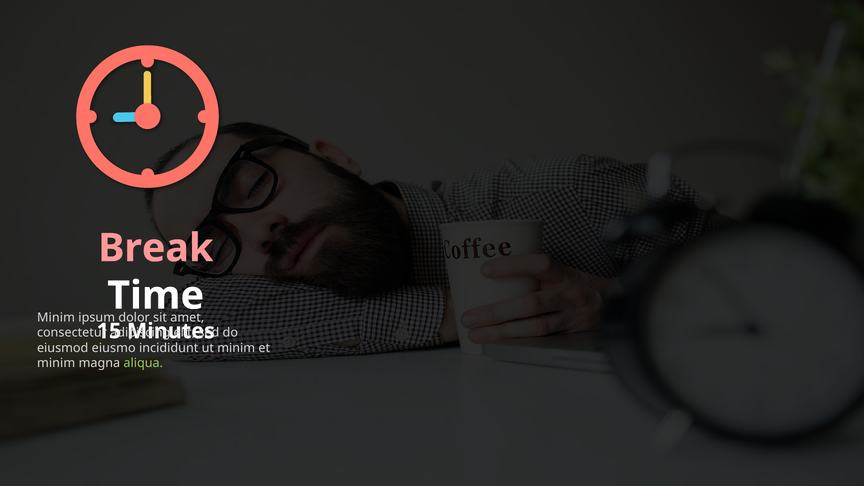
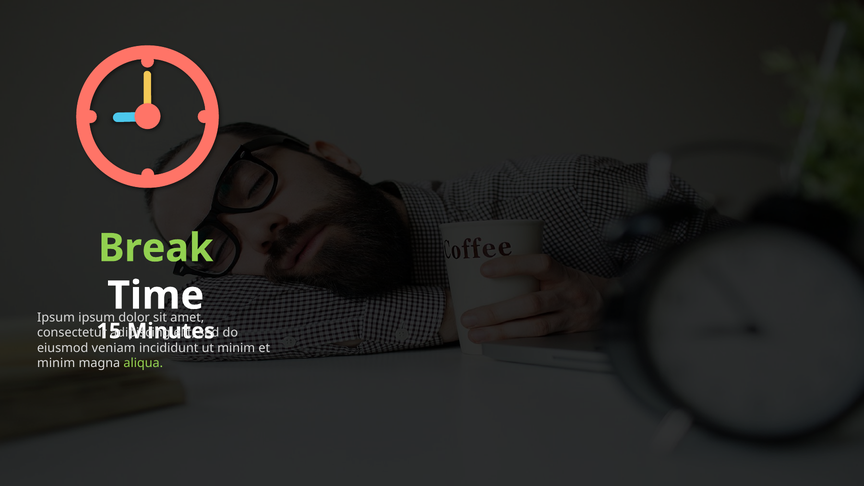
Break colour: pink -> light green
Minim at (56, 318): Minim -> Ipsum
eiusmo: eiusmo -> veniam
